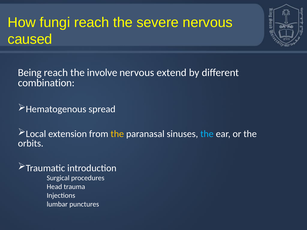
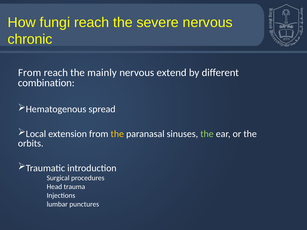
caused: caused -> chronic
Being at (30, 73): Being -> From
involve: involve -> mainly
the at (207, 134) colour: light blue -> light green
